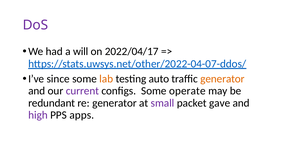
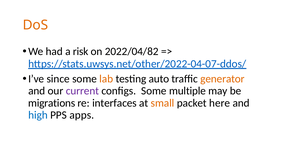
DoS colour: purple -> orange
will: will -> risk
2022/04/17: 2022/04/17 -> 2022/04/82
operate: operate -> multiple
redundant: redundant -> migrations
re generator: generator -> interfaces
small colour: purple -> orange
gave: gave -> here
high colour: purple -> blue
